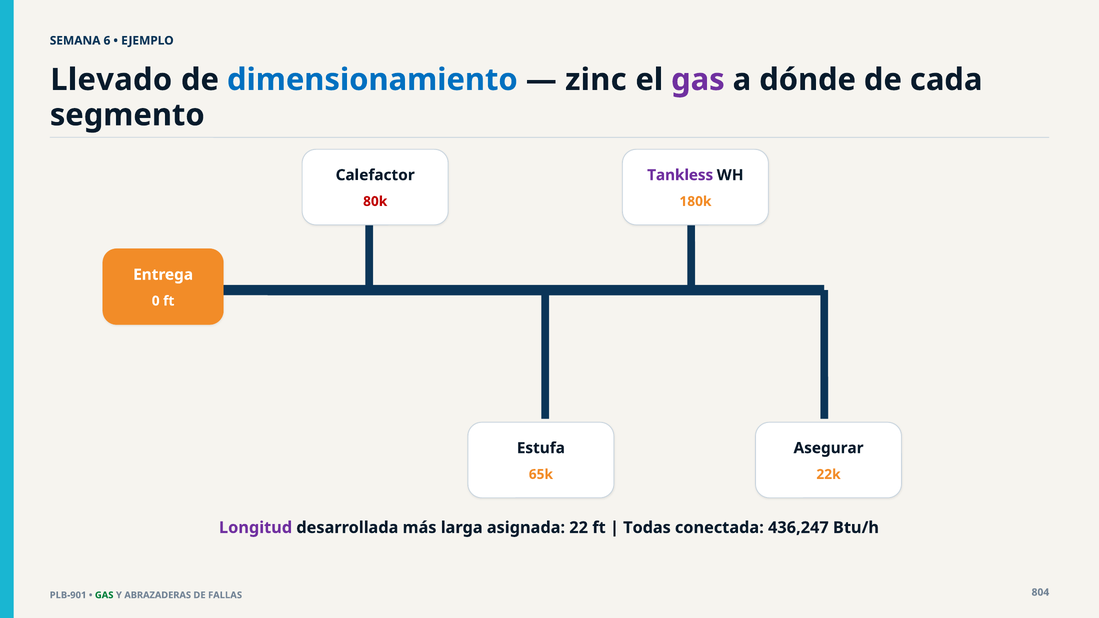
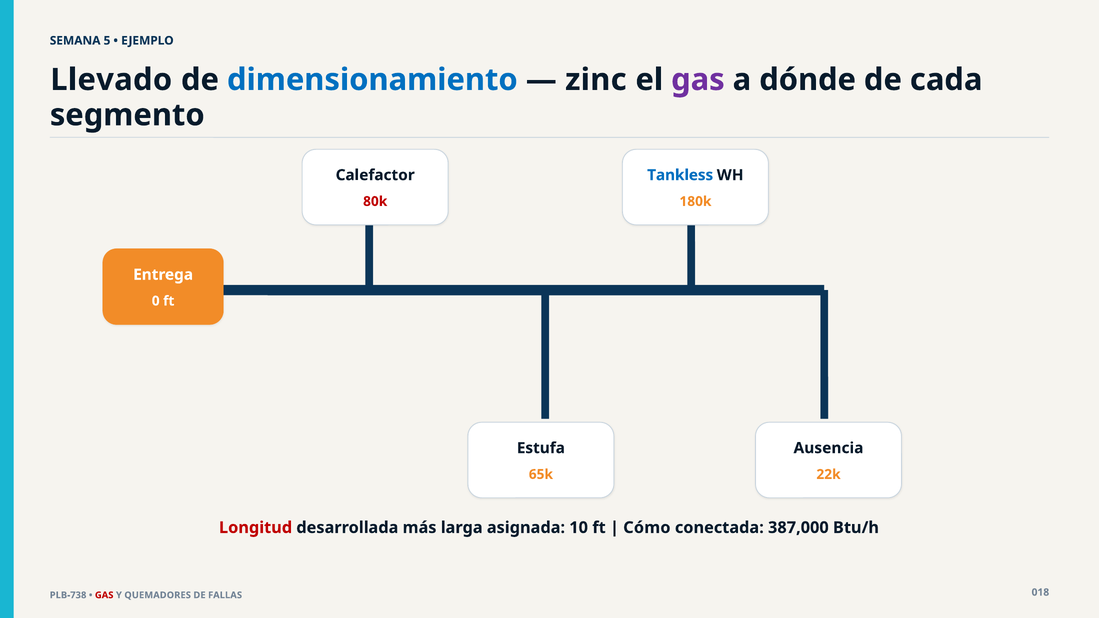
6: 6 -> 5
Tankless colour: purple -> blue
Asegurar: Asegurar -> Ausencia
Longitud colour: purple -> red
22: 22 -> 10
Todas: Todas -> Cómo
436,247: 436,247 -> 387,000
PLB-901: PLB-901 -> PLB-738
GAS at (104, 595) colour: green -> red
ABRAZADERAS: ABRAZADERAS -> QUEMADORES
804: 804 -> 018
